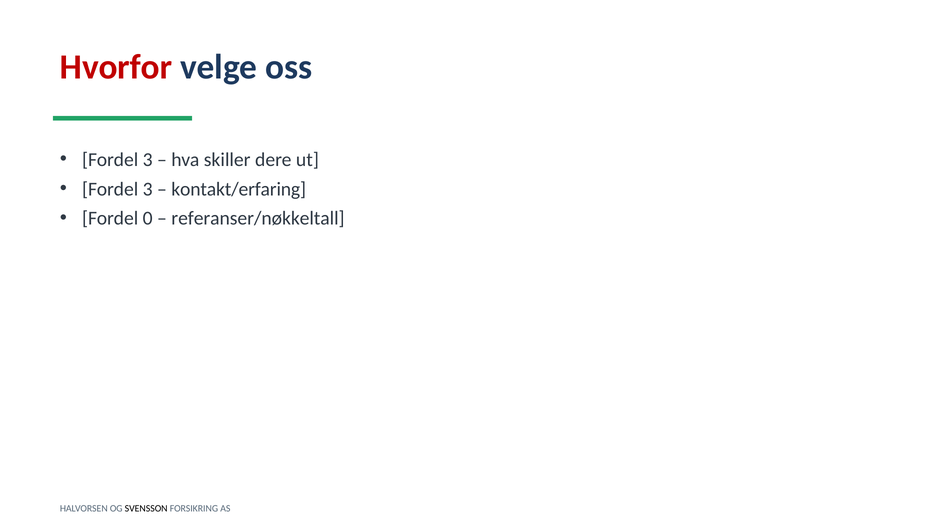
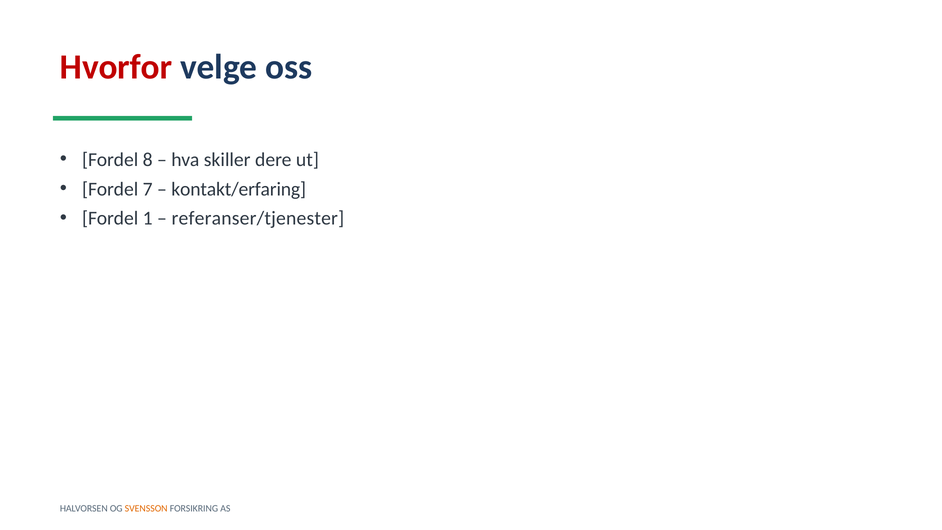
3 at (148, 160): 3 -> 8
3 at (148, 189): 3 -> 7
0: 0 -> 1
referanser/nøkkeltall: referanser/nøkkeltall -> referanser/tjenester
SVENSSON colour: black -> orange
